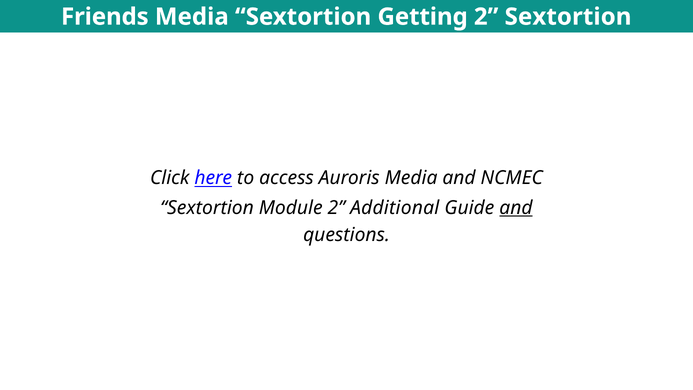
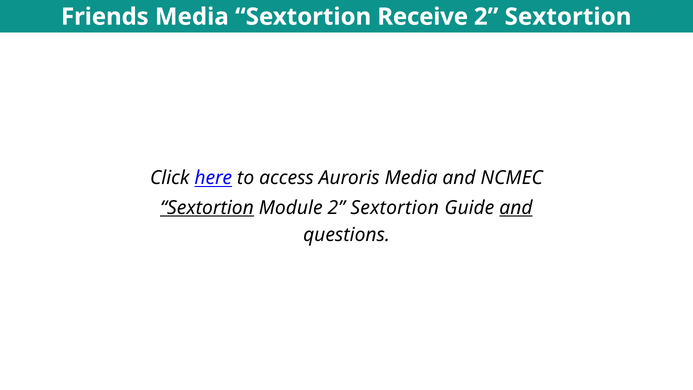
Getting: Getting -> Receive
Sextortion at (207, 208) underline: none -> present
Module 2 Additional: Additional -> Sextortion
